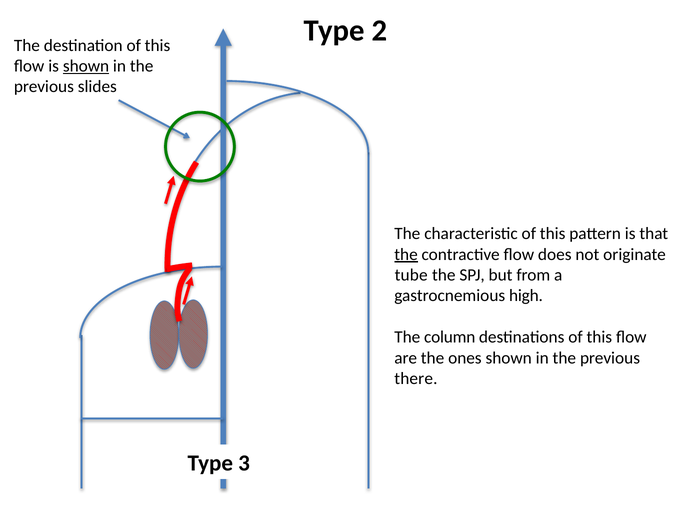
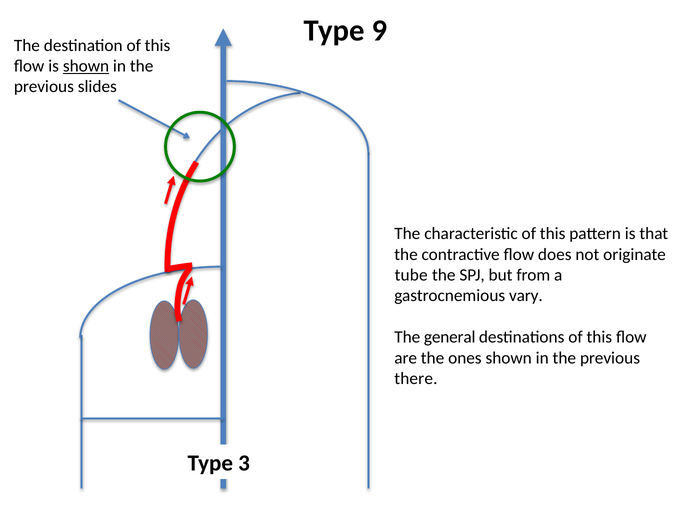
2: 2 -> 9
the at (406, 254) underline: present -> none
high: high -> vary
column: column -> general
